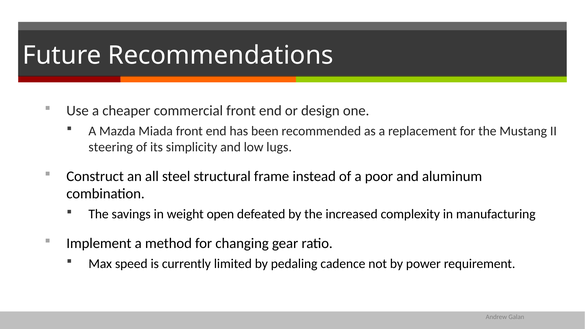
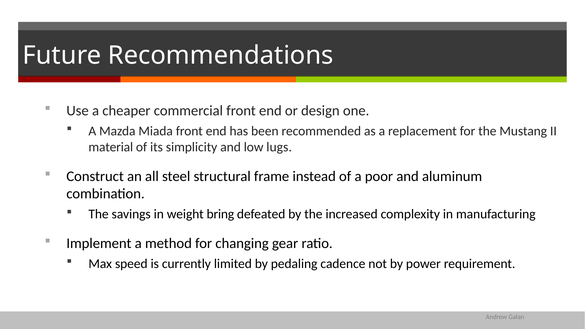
steering: steering -> material
open: open -> bring
